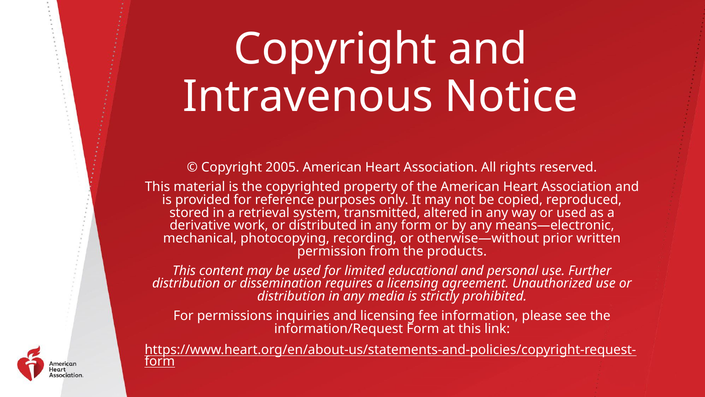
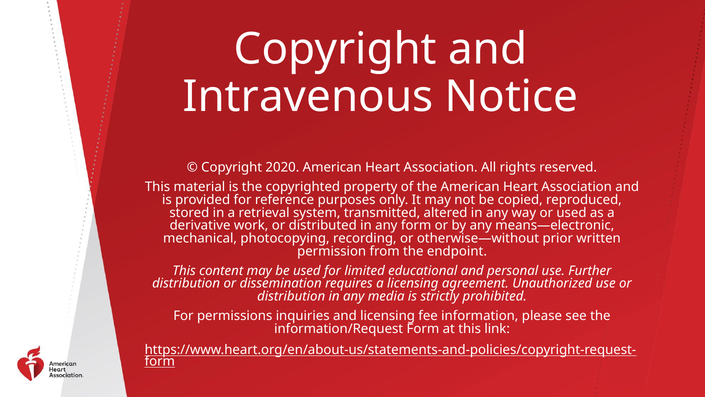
2005: 2005 -> 2020
products: products -> endpoint
